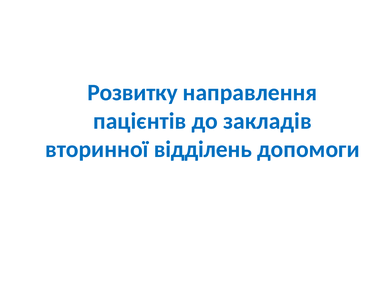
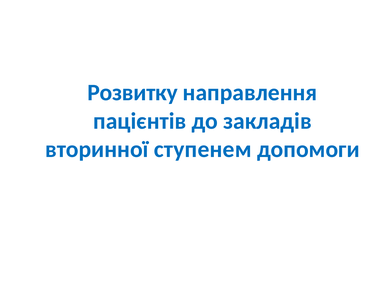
відділень: відділень -> ступенем
